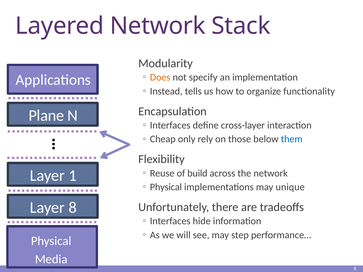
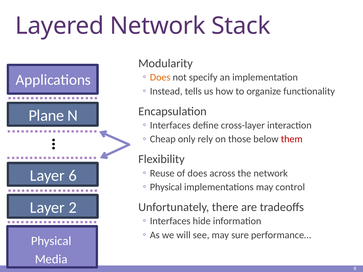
them colour: blue -> red
of build: build -> does
Layer 1: 1 -> 6
unique: unique -> control
8: 8 -> 2
step: step -> sure
